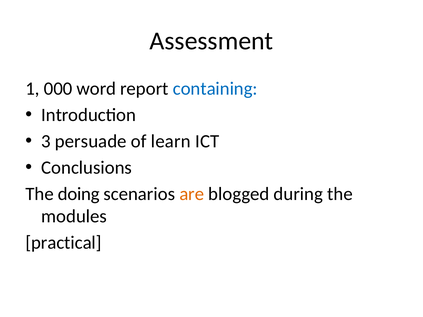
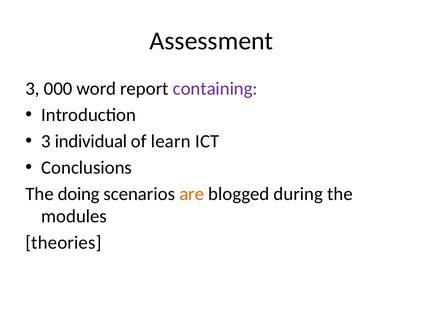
1 at (32, 89): 1 -> 3
containing colour: blue -> purple
persuade: persuade -> individual
practical: practical -> theories
